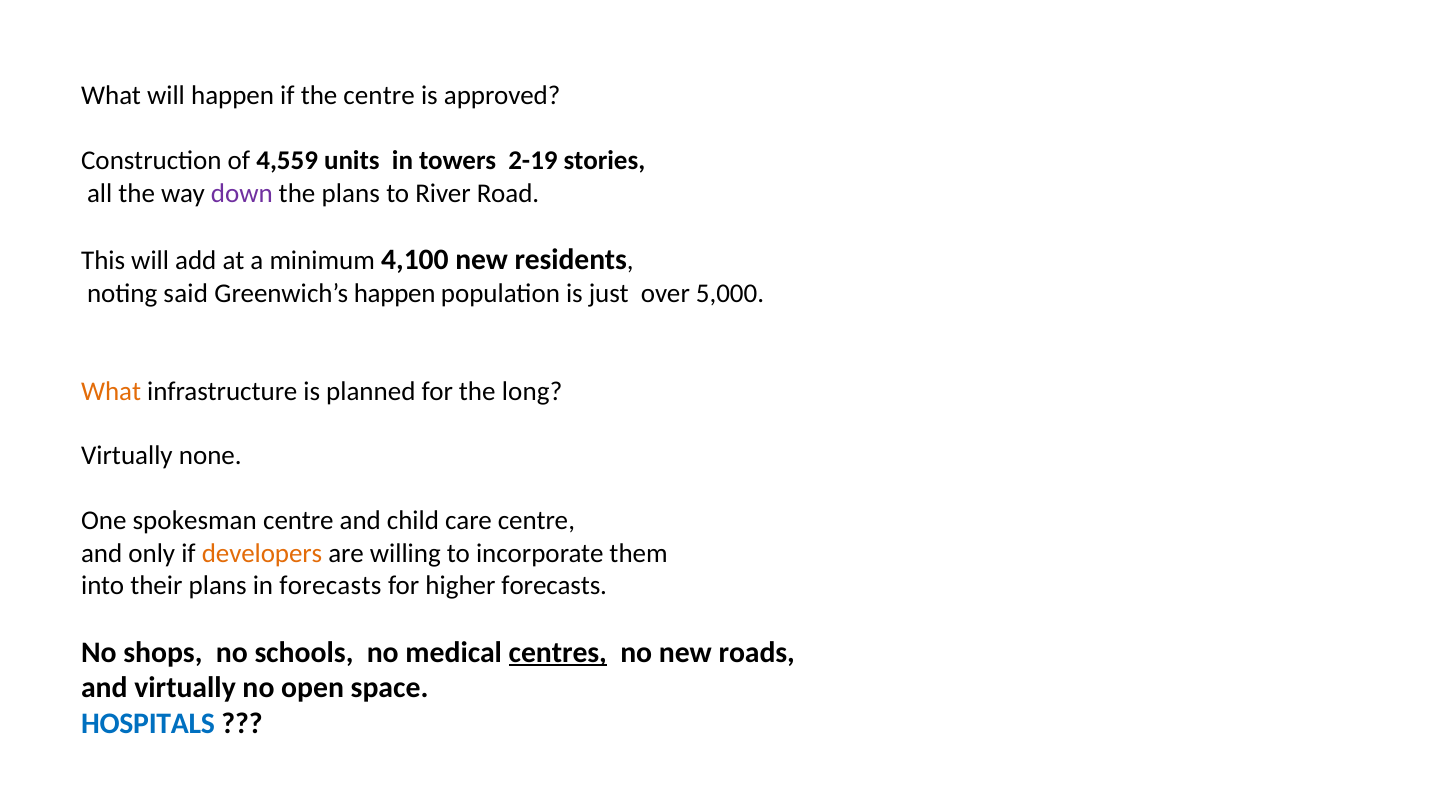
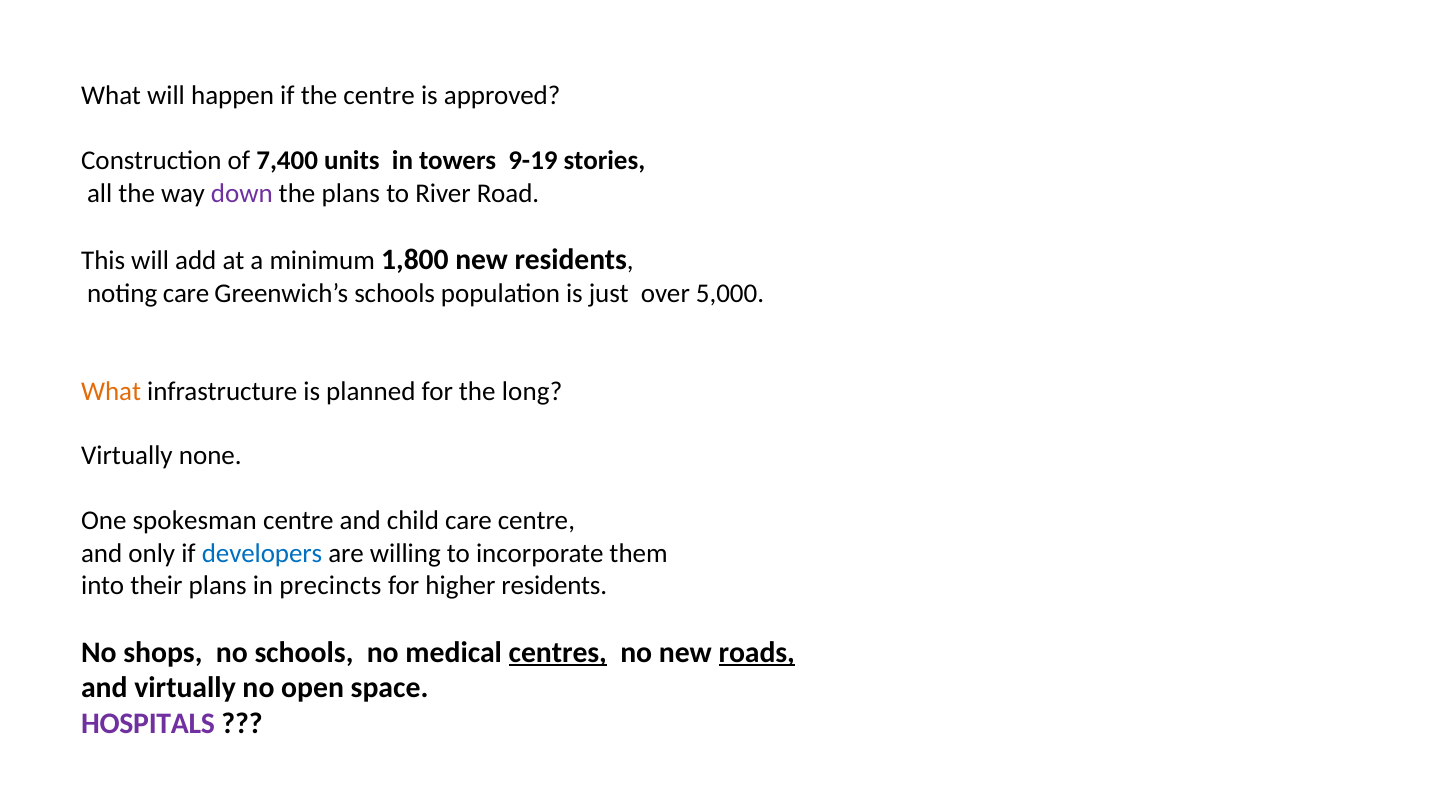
4,559: 4,559 -> 7,400
2-19: 2-19 -> 9-19
4,100: 4,100 -> 1,800
noting said: said -> care
Greenwich’s happen: happen -> schools
developers colour: orange -> blue
in forecasts: forecasts -> precincts
higher forecasts: forecasts -> residents
roads underline: none -> present
HOSPITALS colour: blue -> purple
